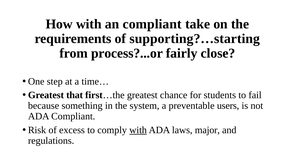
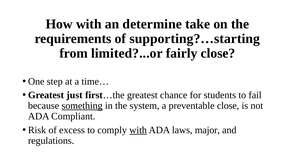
an compliant: compliant -> determine
process?...or: process?...or -> limited?...or
that: that -> just
something underline: none -> present
preventable users: users -> close
